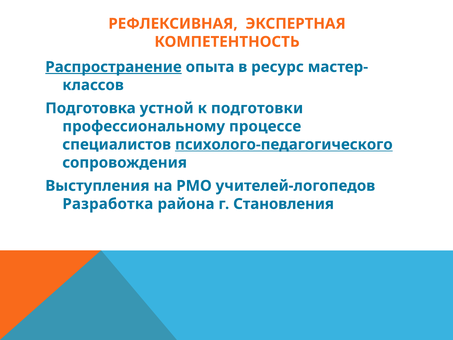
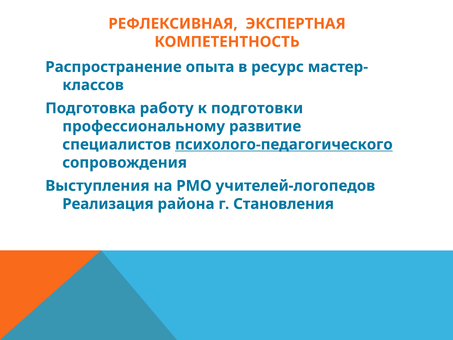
Распространение underline: present -> none
устной: устной -> работу
процессе: процессе -> развитие
Разработка: Разработка -> Реализация
